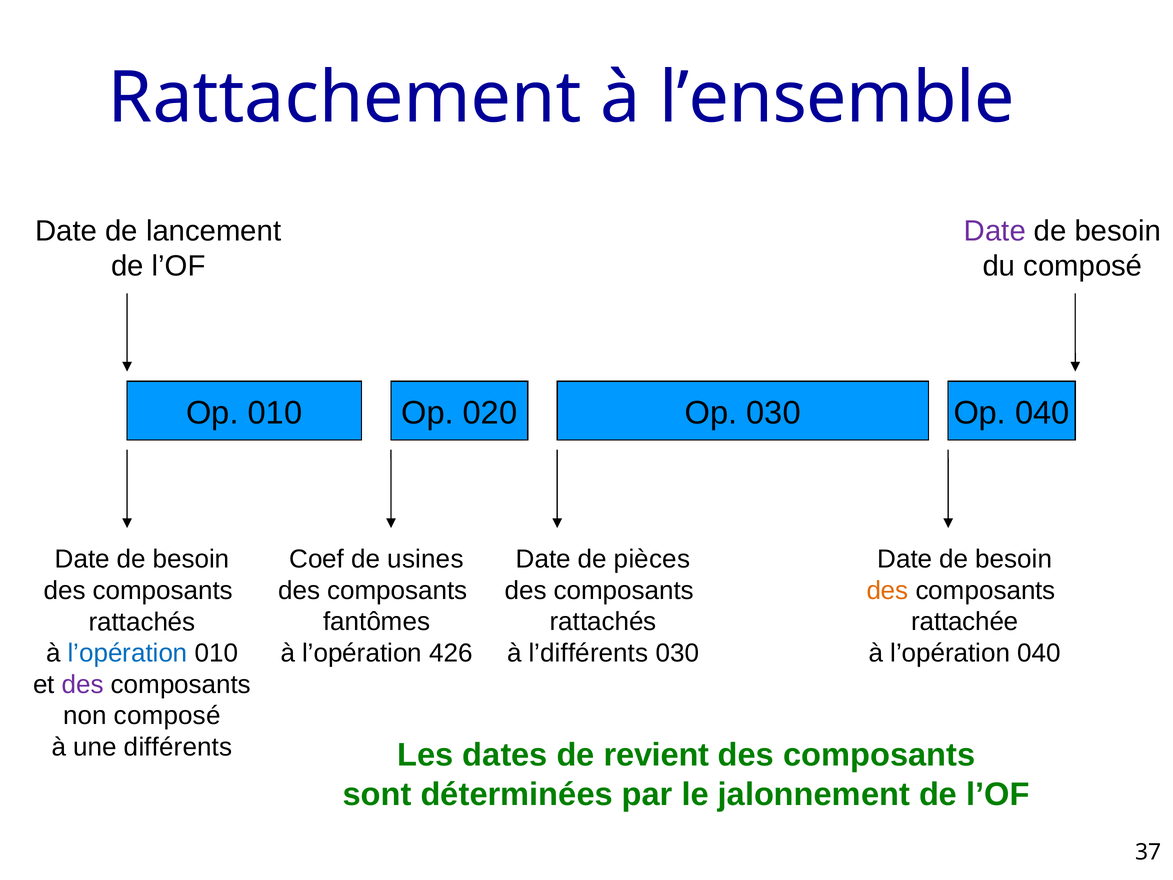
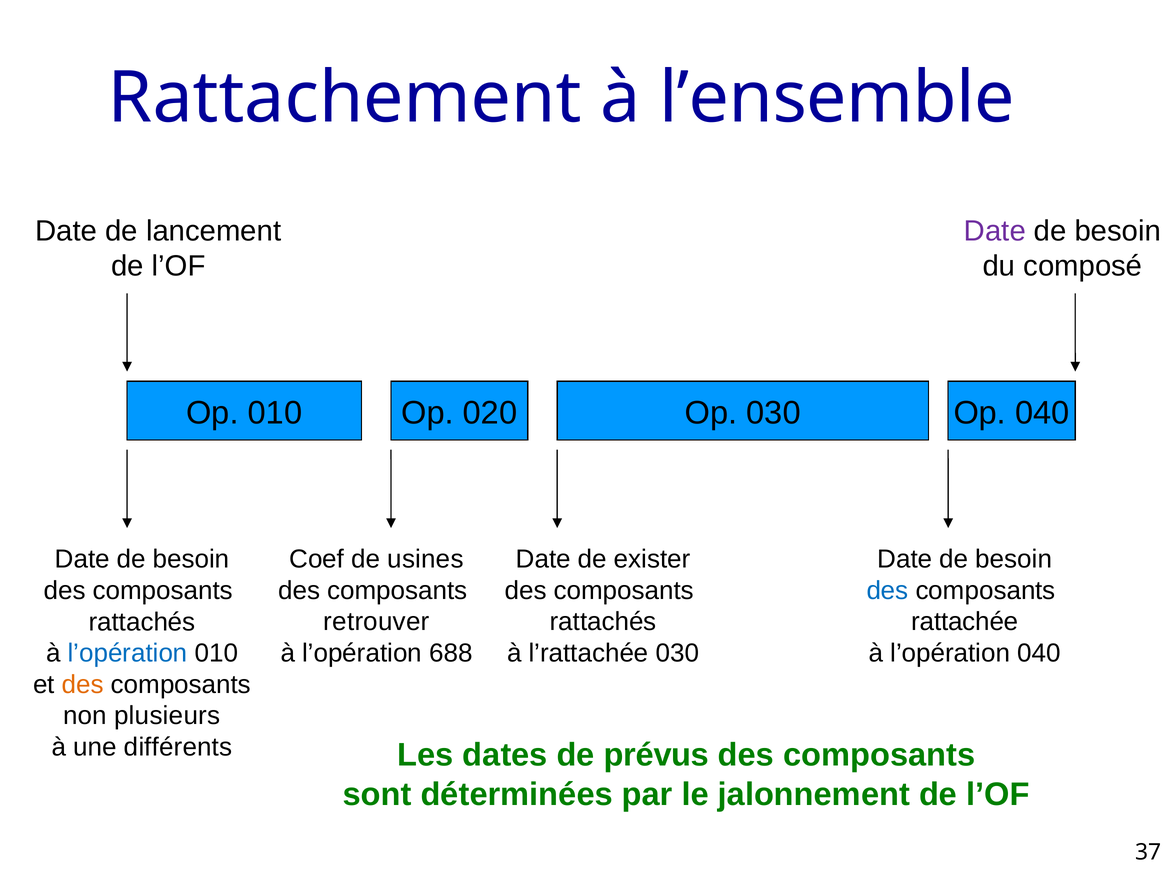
pièces: pièces -> exister
des at (887, 590) colour: orange -> blue
fantômes: fantômes -> retrouver
426: 426 -> 688
l’différents: l’différents -> l’rattachée
des at (83, 684) colour: purple -> orange
non composé: composé -> plusieurs
revient: revient -> prévus
